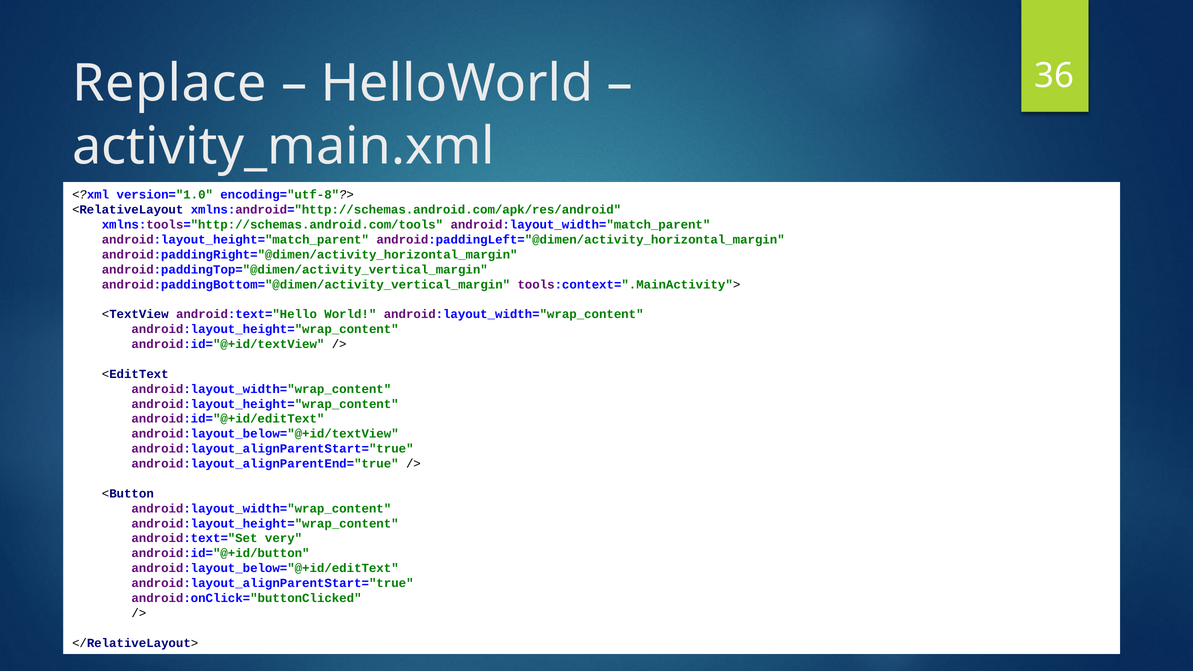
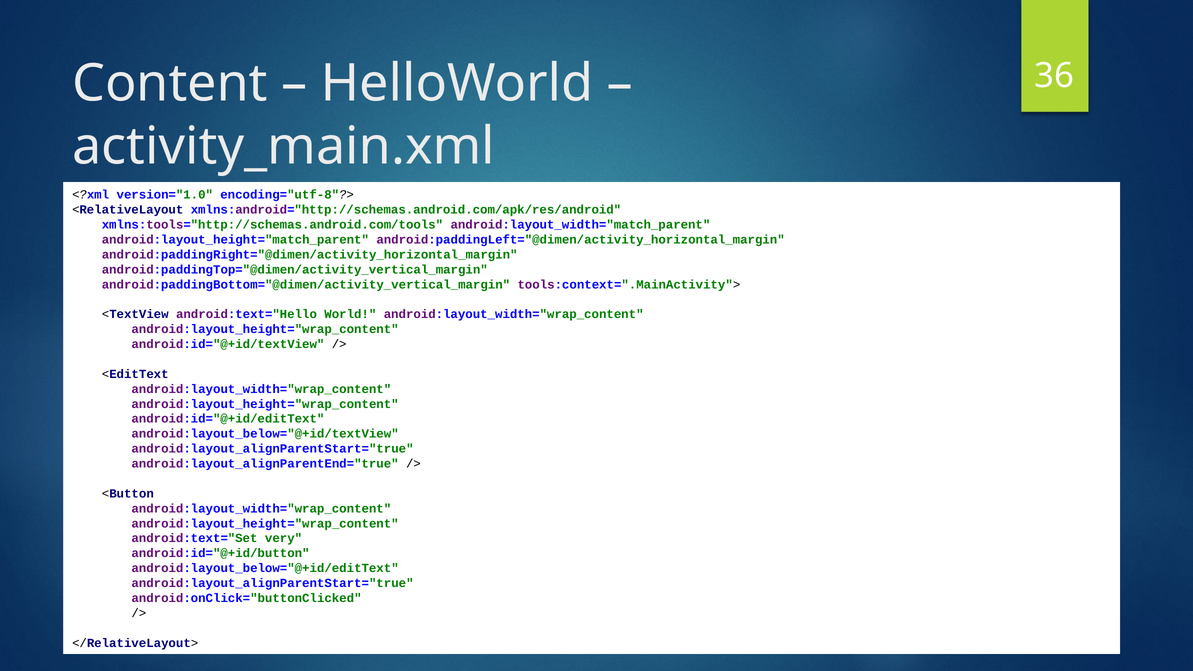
Replace: Replace -> Content
